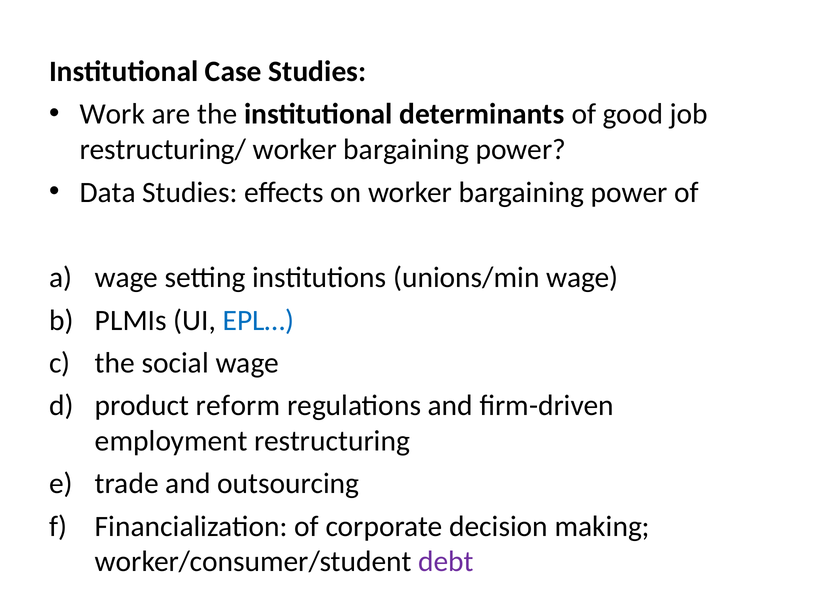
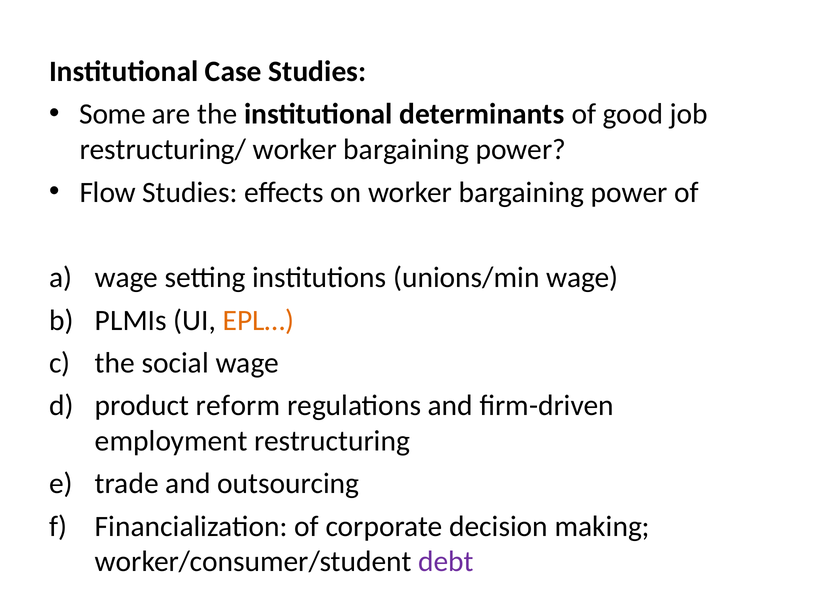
Work: Work -> Some
Data: Data -> Flow
EPL… colour: blue -> orange
